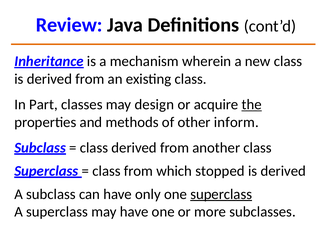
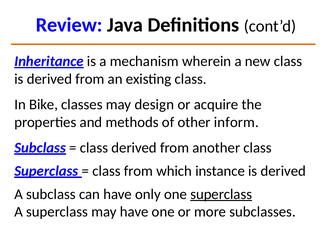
Part: Part -> Bike
the underline: present -> none
stopped: stopped -> instance
